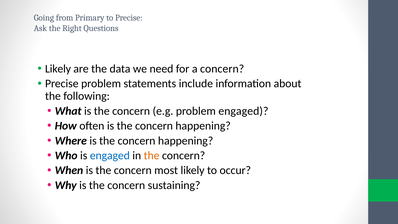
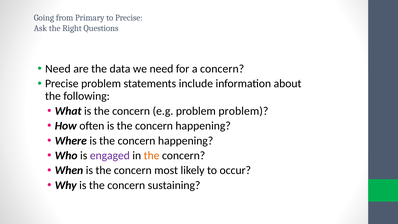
Likely at (58, 69): Likely -> Need
problem engaged: engaged -> problem
engaged at (110, 155) colour: blue -> purple
